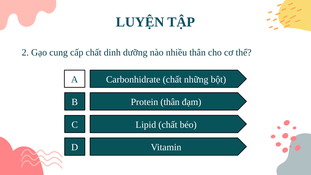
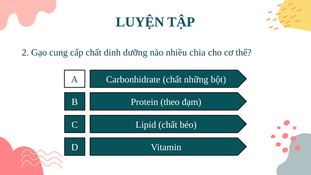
nhiều thân: thân -> chia
Protein thân: thân -> theo
